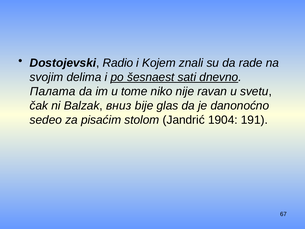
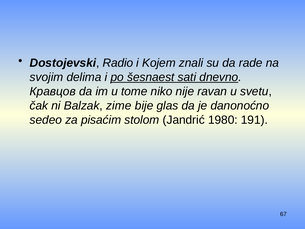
Палата: Палата -> Кравцов
вниз: вниз -> zime
1904: 1904 -> 1980
